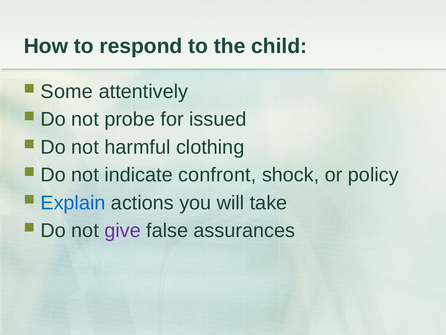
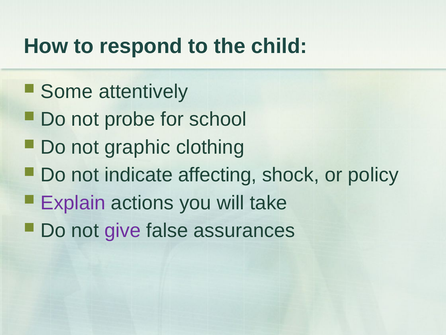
issued: issued -> school
harmful: harmful -> graphic
confront: confront -> affecting
Explain colour: blue -> purple
